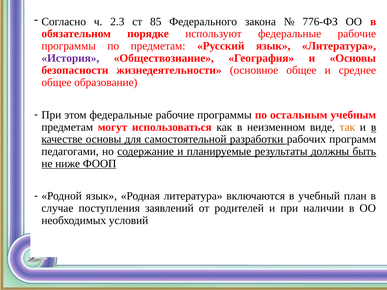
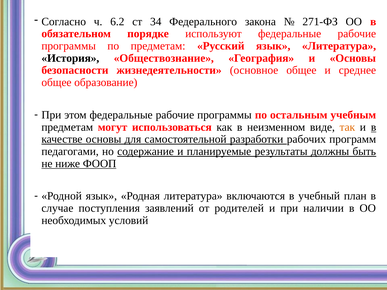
2.3: 2.3 -> 6.2
85: 85 -> 34
776-ФЗ: 776-ФЗ -> 271-ФЗ
История colour: purple -> black
